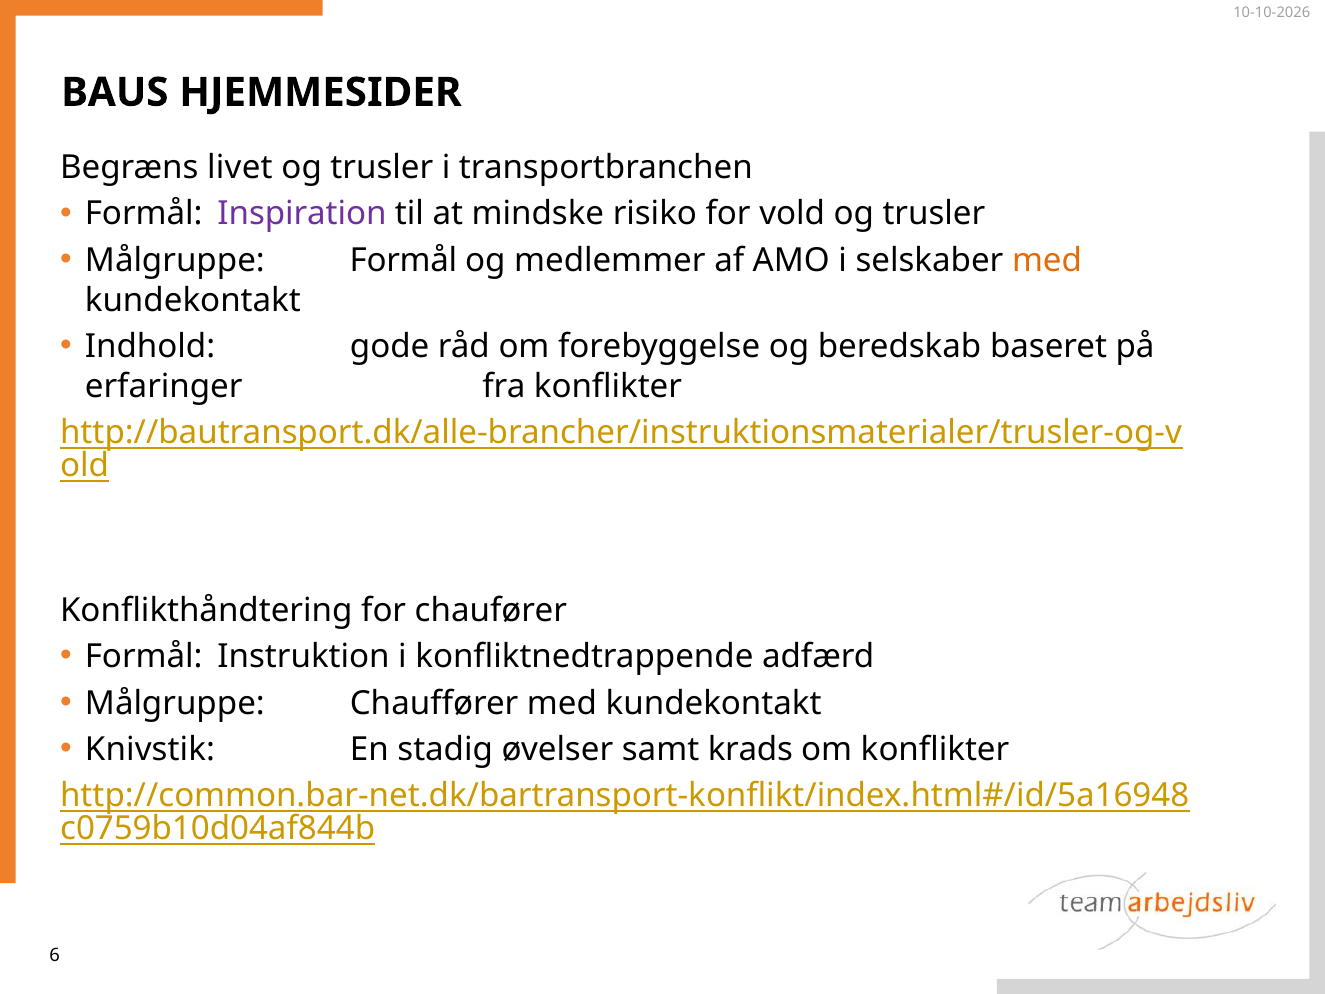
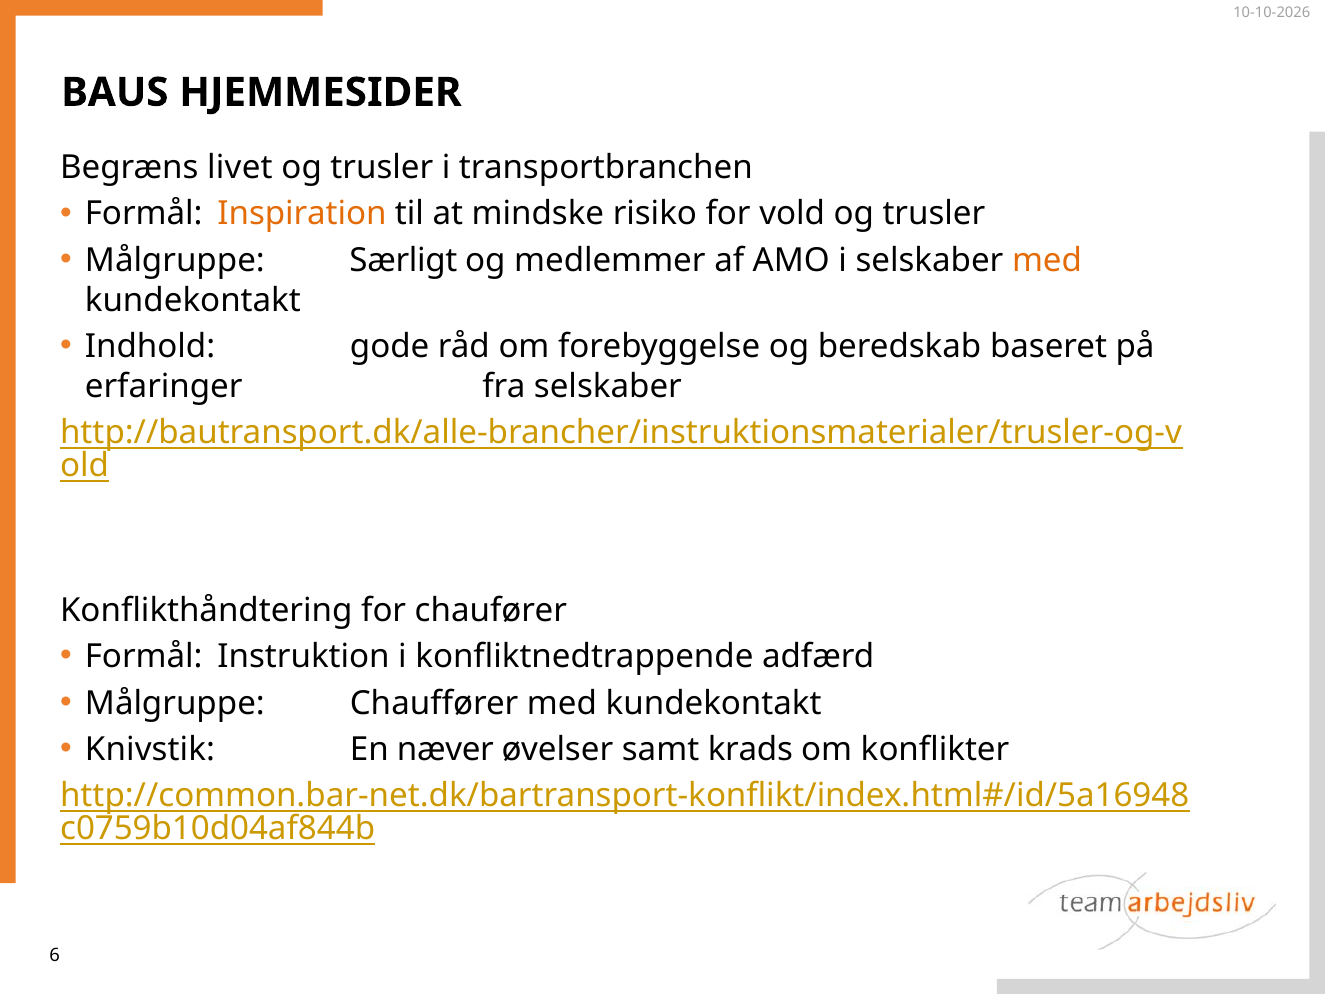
Inspiration colour: purple -> orange
Målgruppe Formål: Formål -> Særligt
fra konflikter: konflikter -> selskaber
stadig: stadig -> næver
